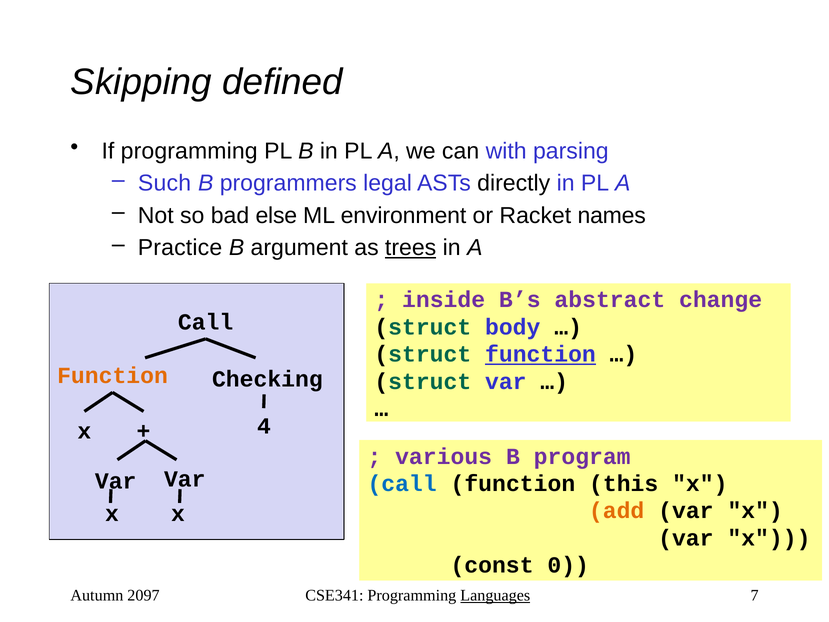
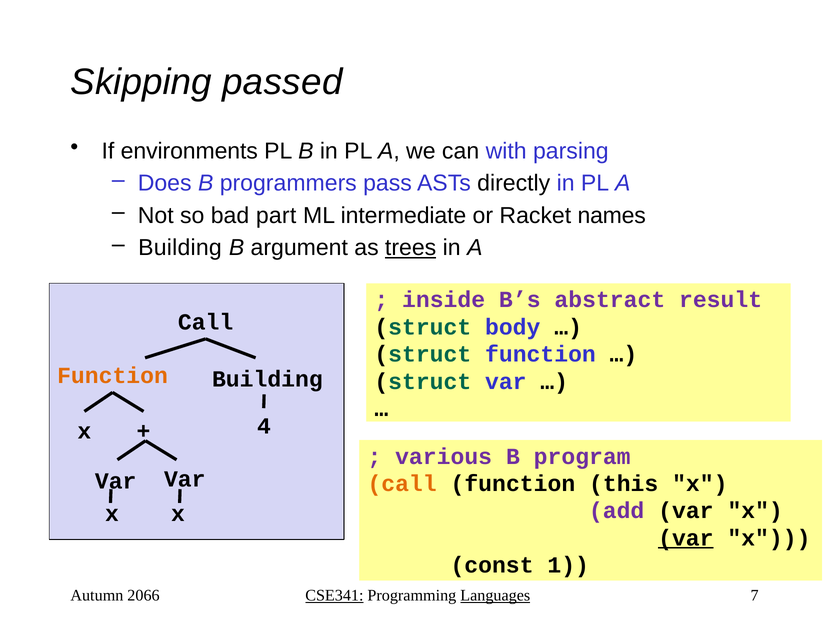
defined: defined -> passed
If programming: programming -> environments
Such: Such -> Does
legal: legal -> pass
else: else -> part
environment: environment -> intermediate
Practice at (180, 248): Practice -> Building
change: change -> result
function at (540, 354) underline: present -> none
Checking at (267, 379): Checking -> Building
call at (402, 483) colour: blue -> orange
add colour: orange -> purple
var at (686, 538) underline: none -> present
0: 0 -> 1
2097: 2097 -> 2066
CSE341 underline: none -> present
